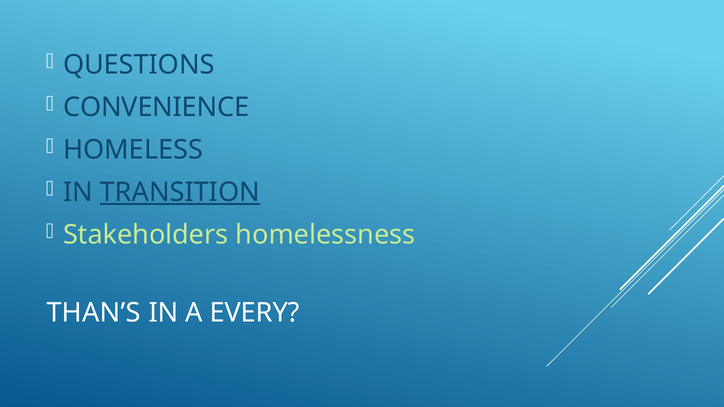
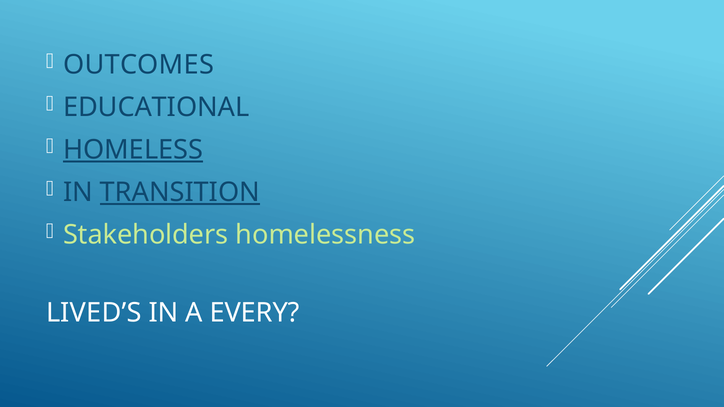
QUESTIONS: QUESTIONS -> OUTCOMES
CONVENIENCE: CONVENIENCE -> EDUCATIONAL
HOMELESS underline: none -> present
THAN’S: THAN’S -> LIVED’S
